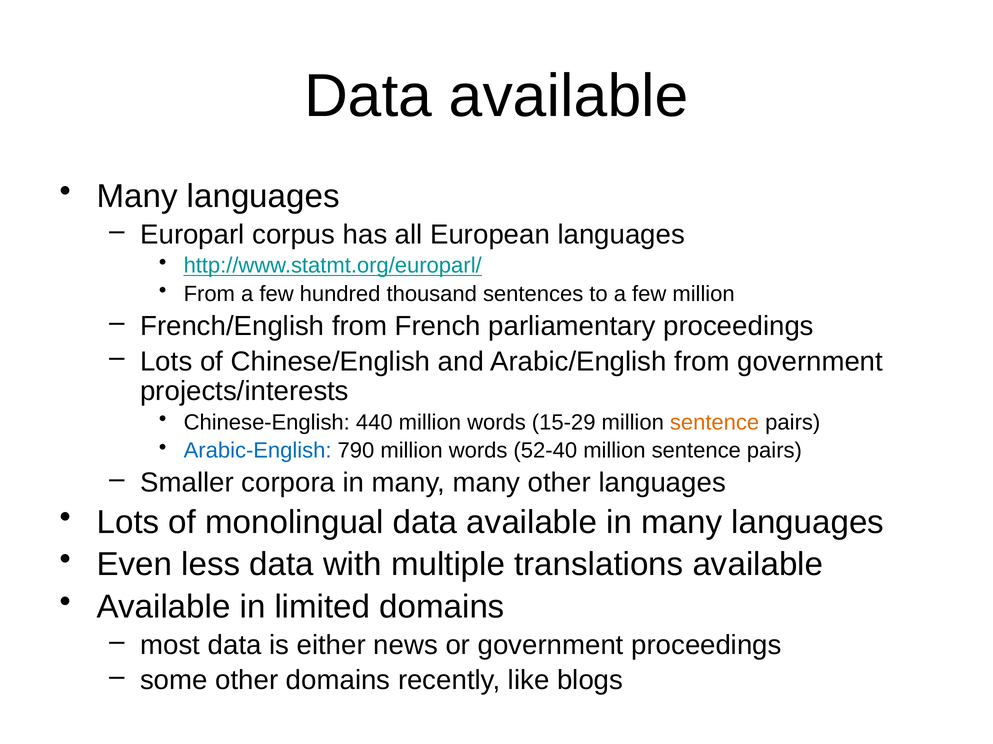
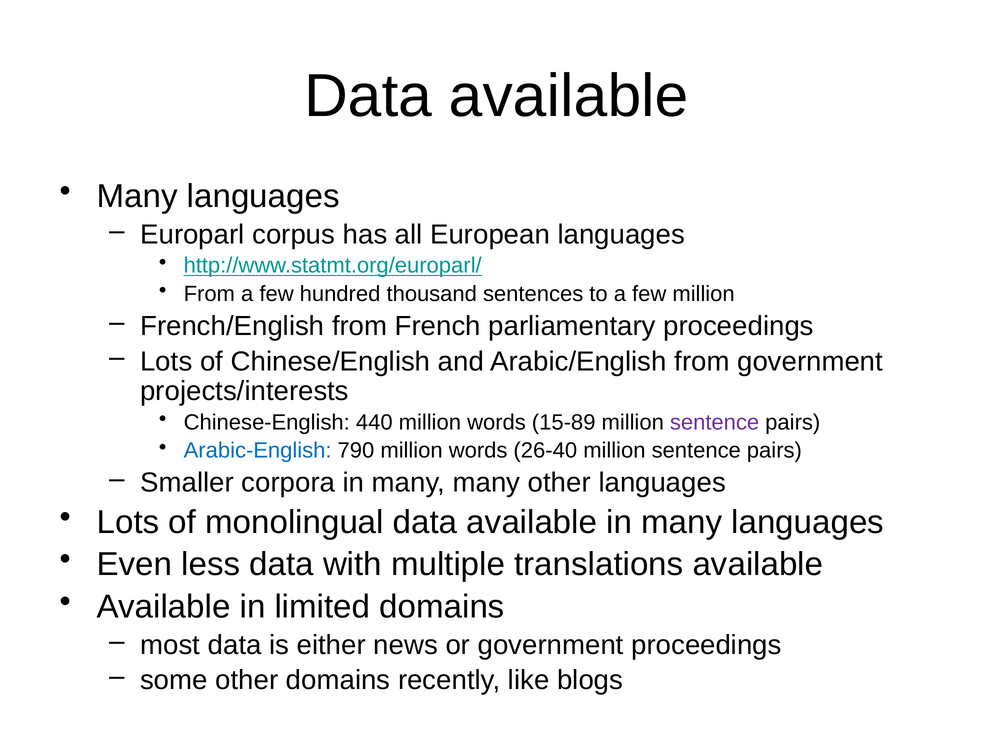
15-29: 15-29 -> 15-89
sentence at (715, 423) colour: orange -> purple
52-40: 52-40 -> 26-40
